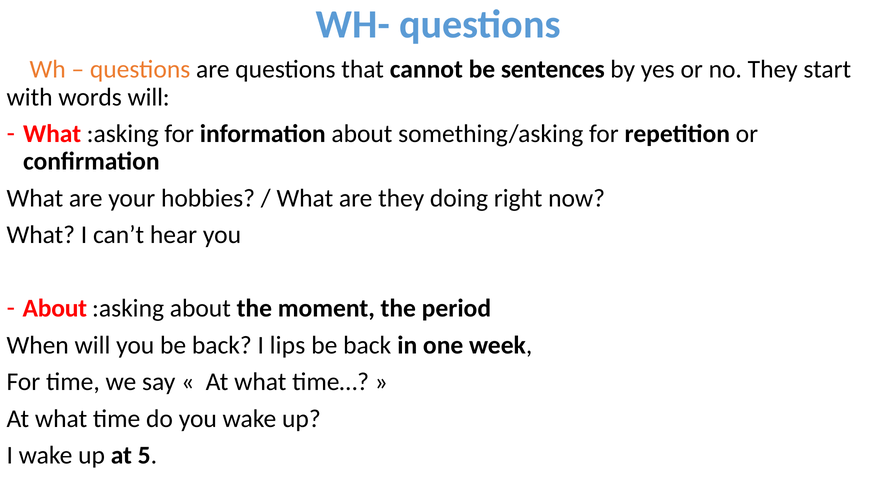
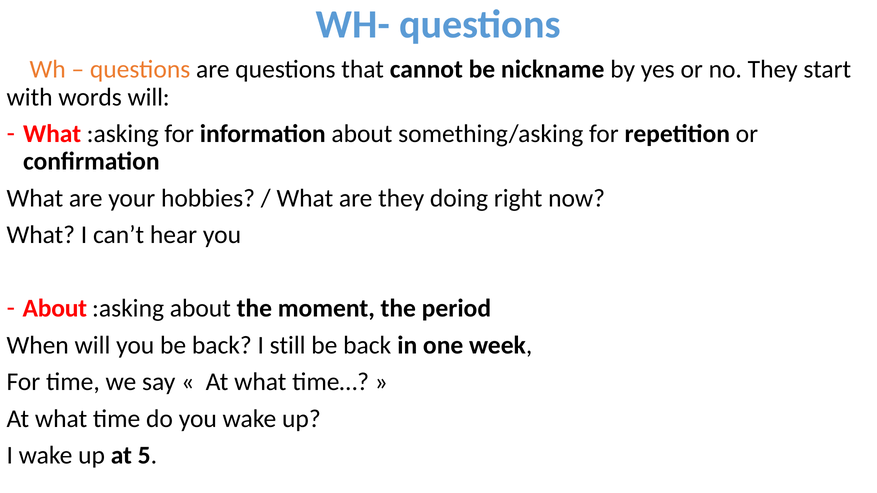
sentences: sentences -> nickname
lips: lips -> still
